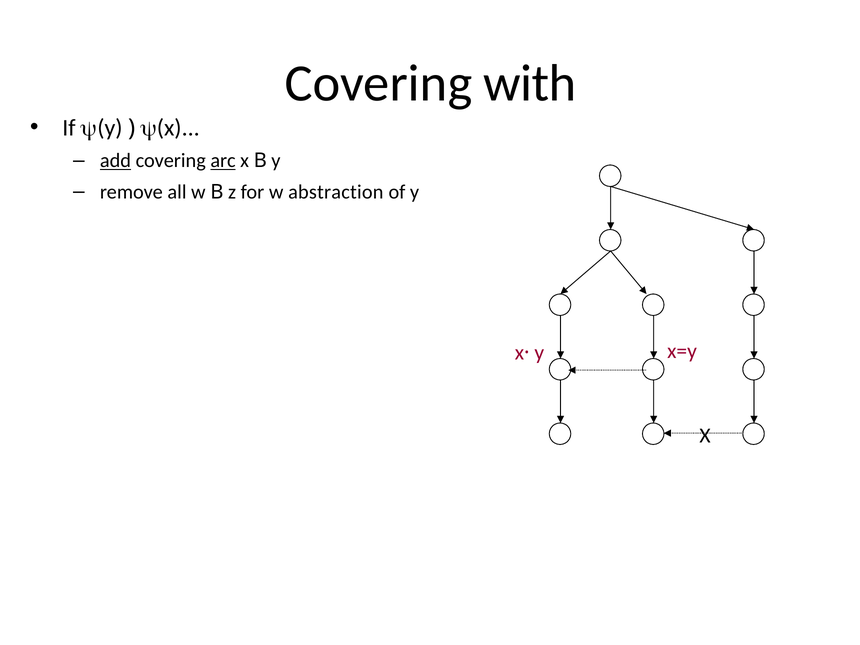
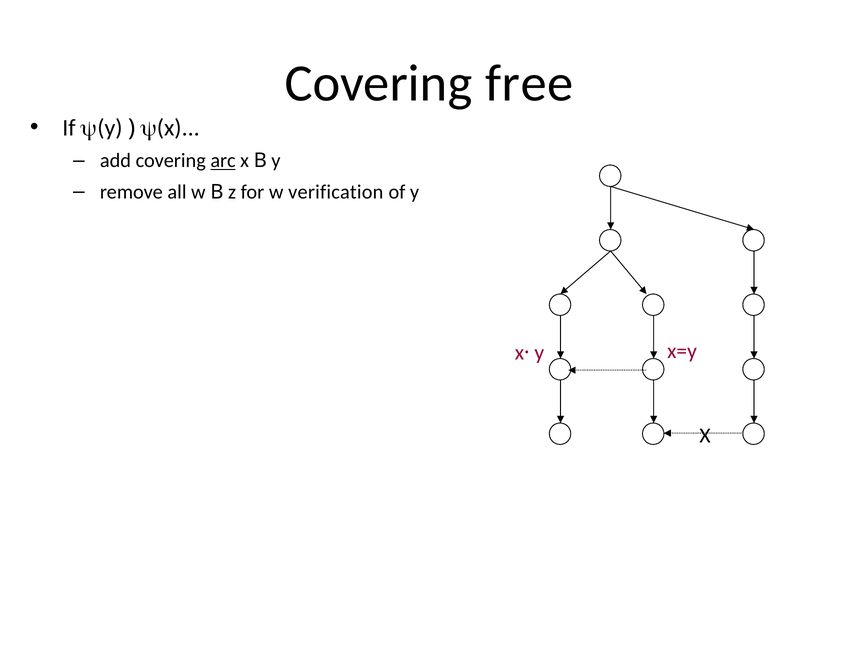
with: with -> free
add underline: present -> none
abstraction: abstraction -> verification
